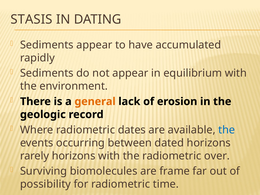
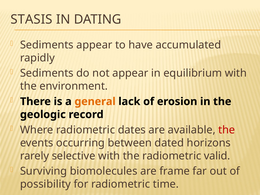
the at (227, 130) colour: blue -> red
rarely horizons: horizons -> selective
over: over -> valid
